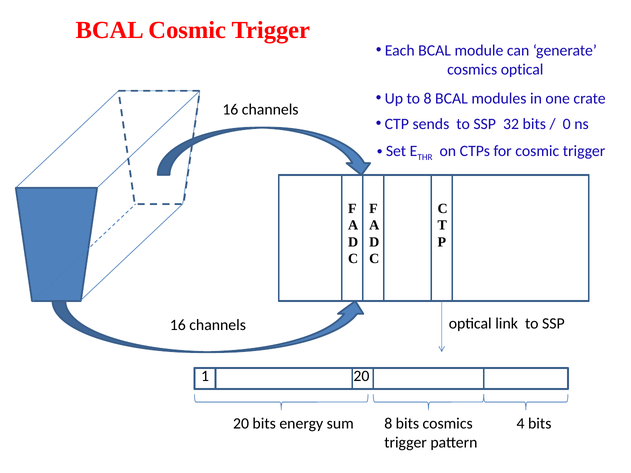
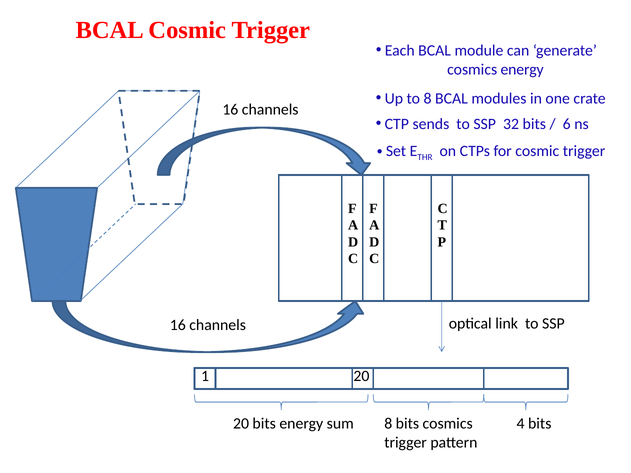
cosmics optical: optical -> energy
0: 0 -> 6
